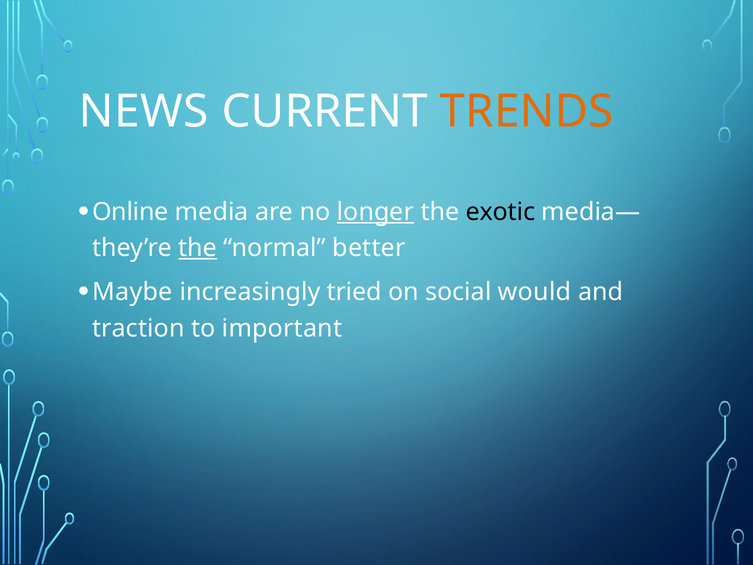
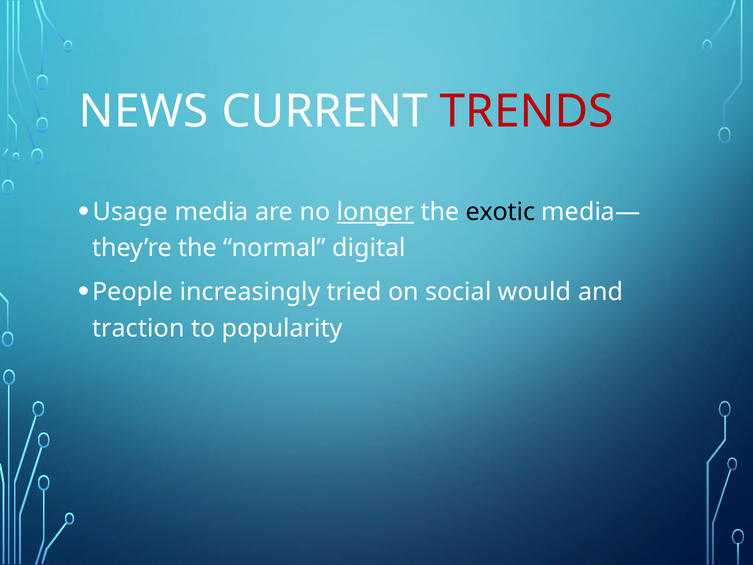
TRENDS colour: orange -> red
Online: Online -> Usage
the at (198, 248) underline: present -> none
better: better -> digital
Maybe: Maybe -> People
important: important -> popularity
